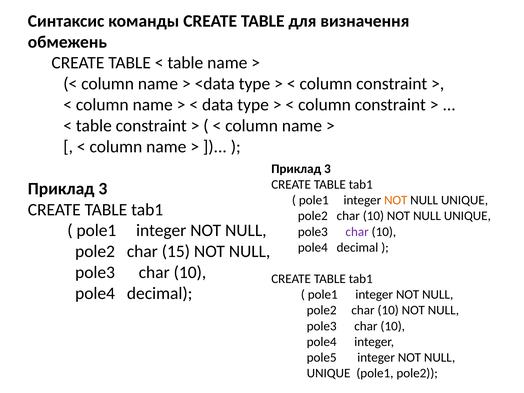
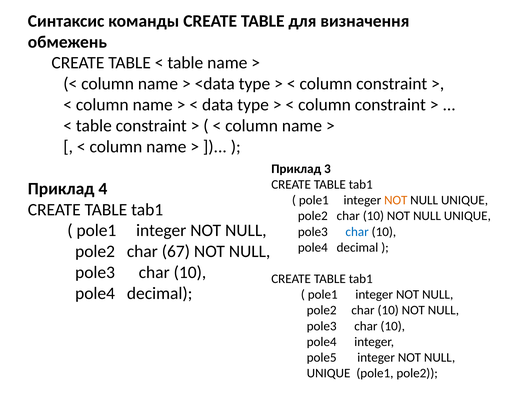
3 at (103, 189): 3 -> 4
char at (357, 232) colour: purple -> blue
15: 15 -> 67
